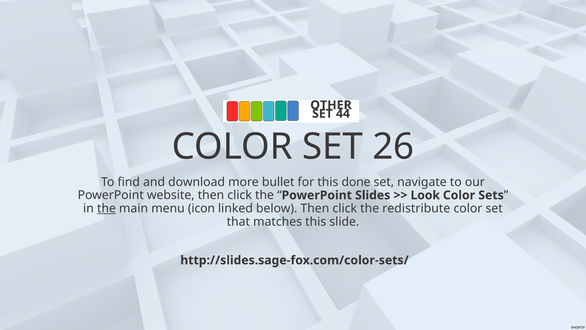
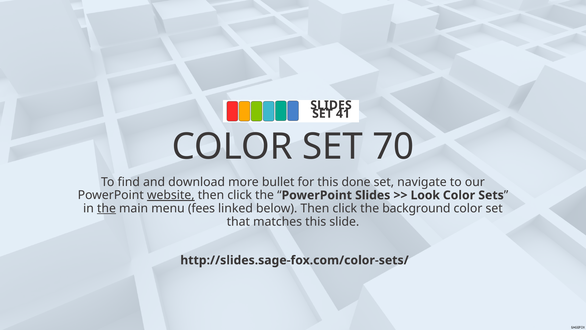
OTHER at (331, 105): OTHER -> SLIDES
44: 44 -> 41
26: 26 -> 70
website underline: none -> present
icon: icon -> fees
redistribute: redistribute -> background
